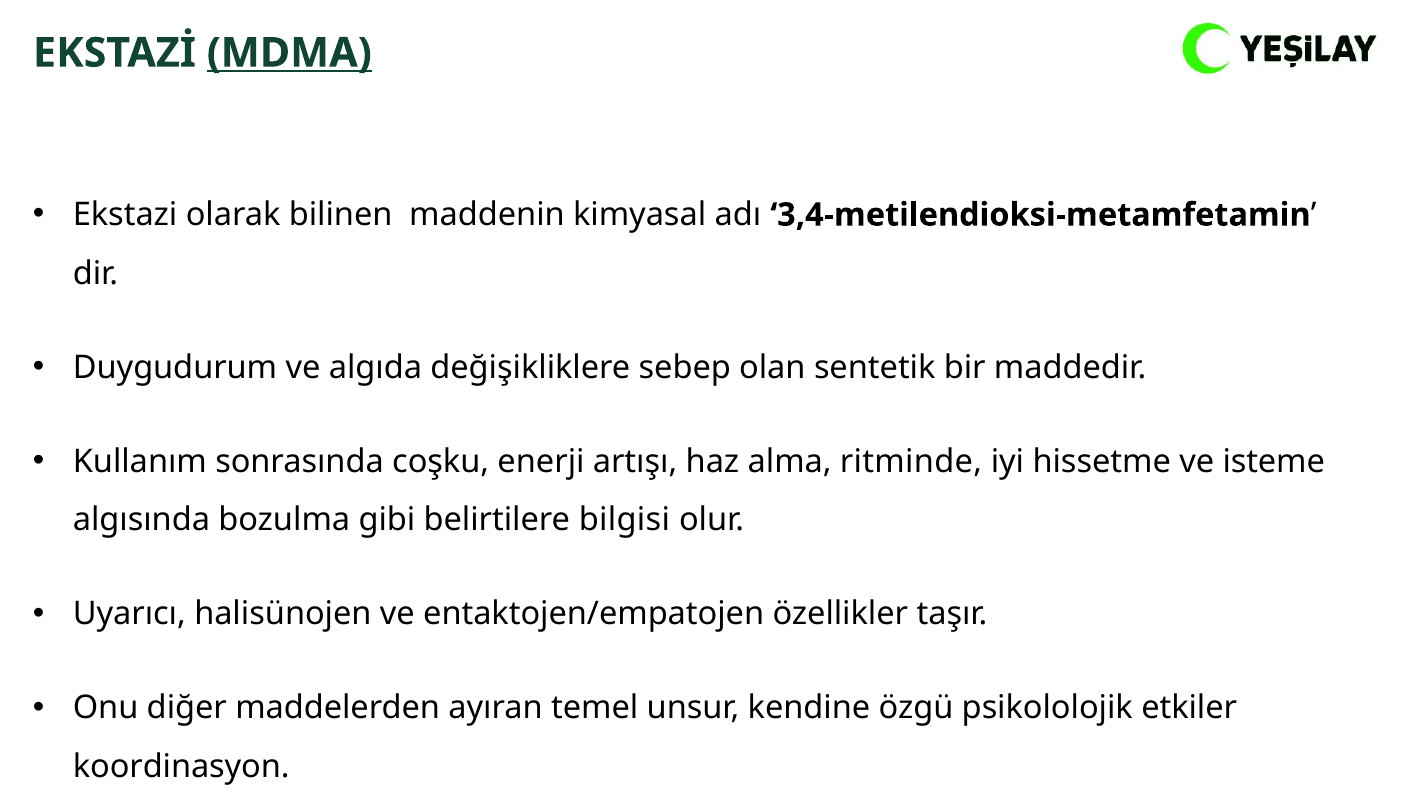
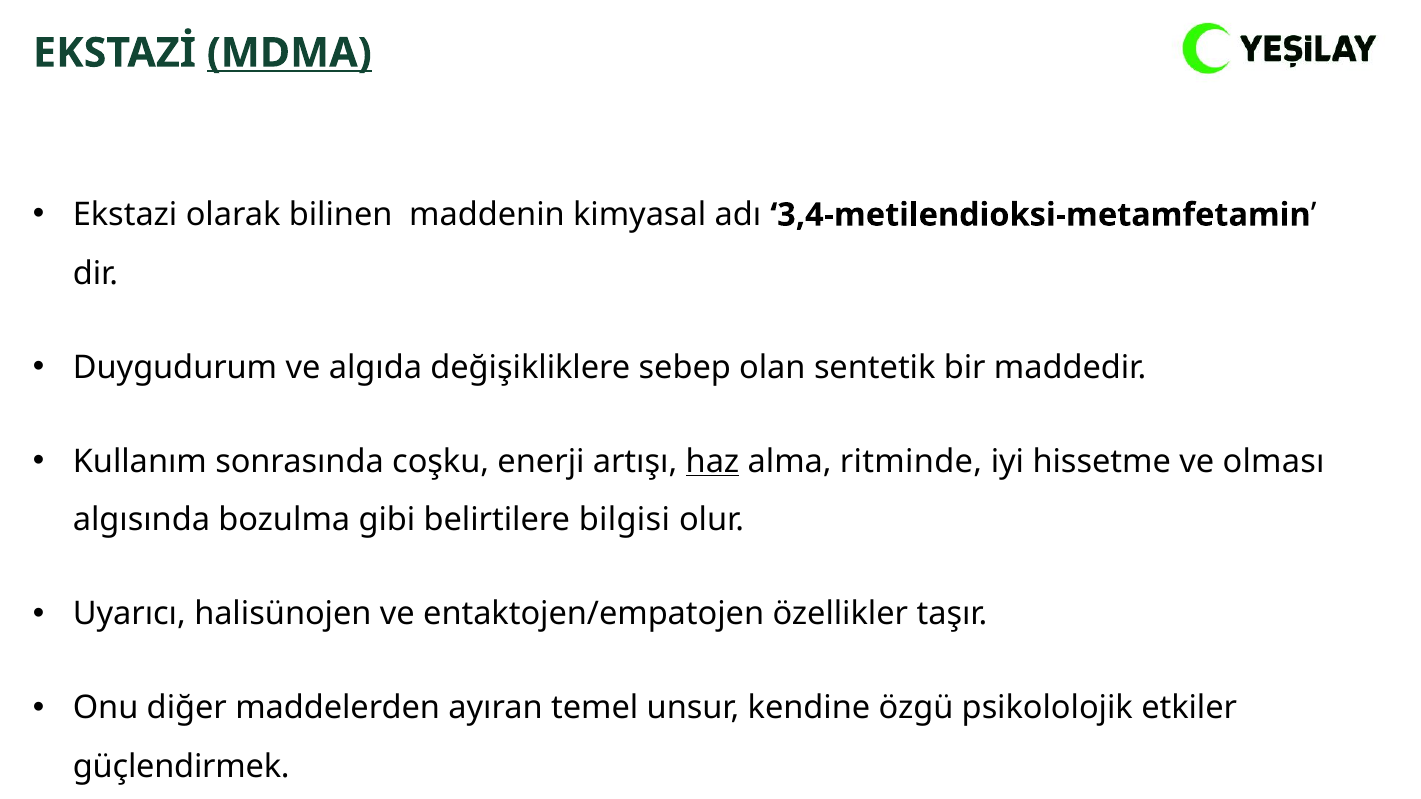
haz underline: none -> present
isteme: isteme -> olması
koordinasyon: koordinasyon -> güçlendirmek
